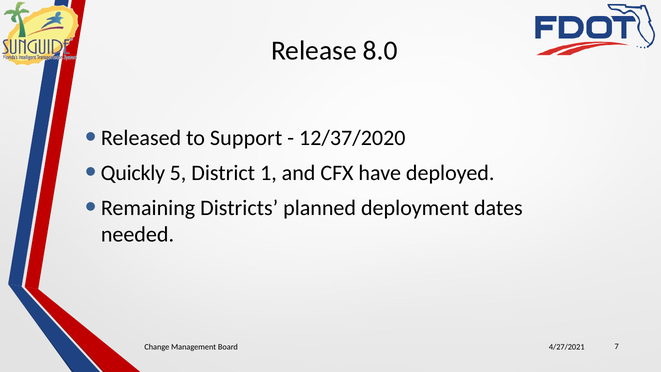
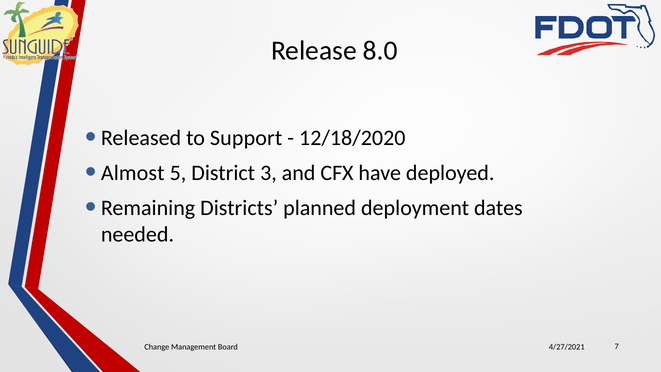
12/37/2020: 12/37/2020 -> 12/18/2020
Quickly: Quickly -> Almost
1: 1 -> 3
